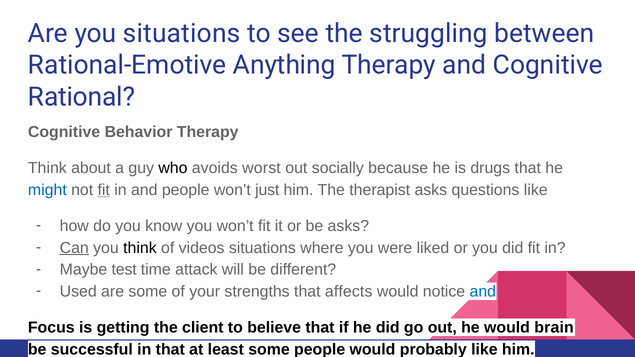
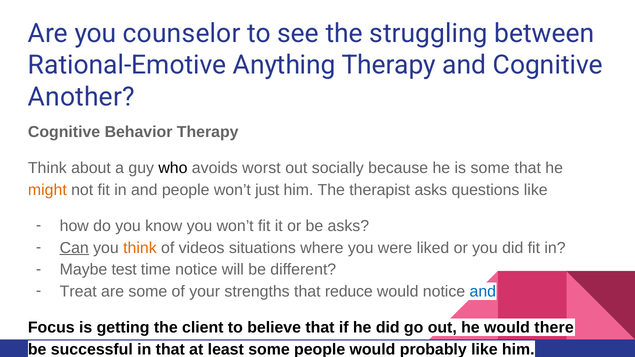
you situations: situations -> counselor
Rational: Rational -> Another
is drugs: drugs -> some
might colour: blue -> orange
fit at (104, 190) underline: present -> none
think at (140, 248) colour: black -> orange
time attack: attack -> notice
Used: Used -> Treat
affects: affects -> reduce
brain: brain -> there
